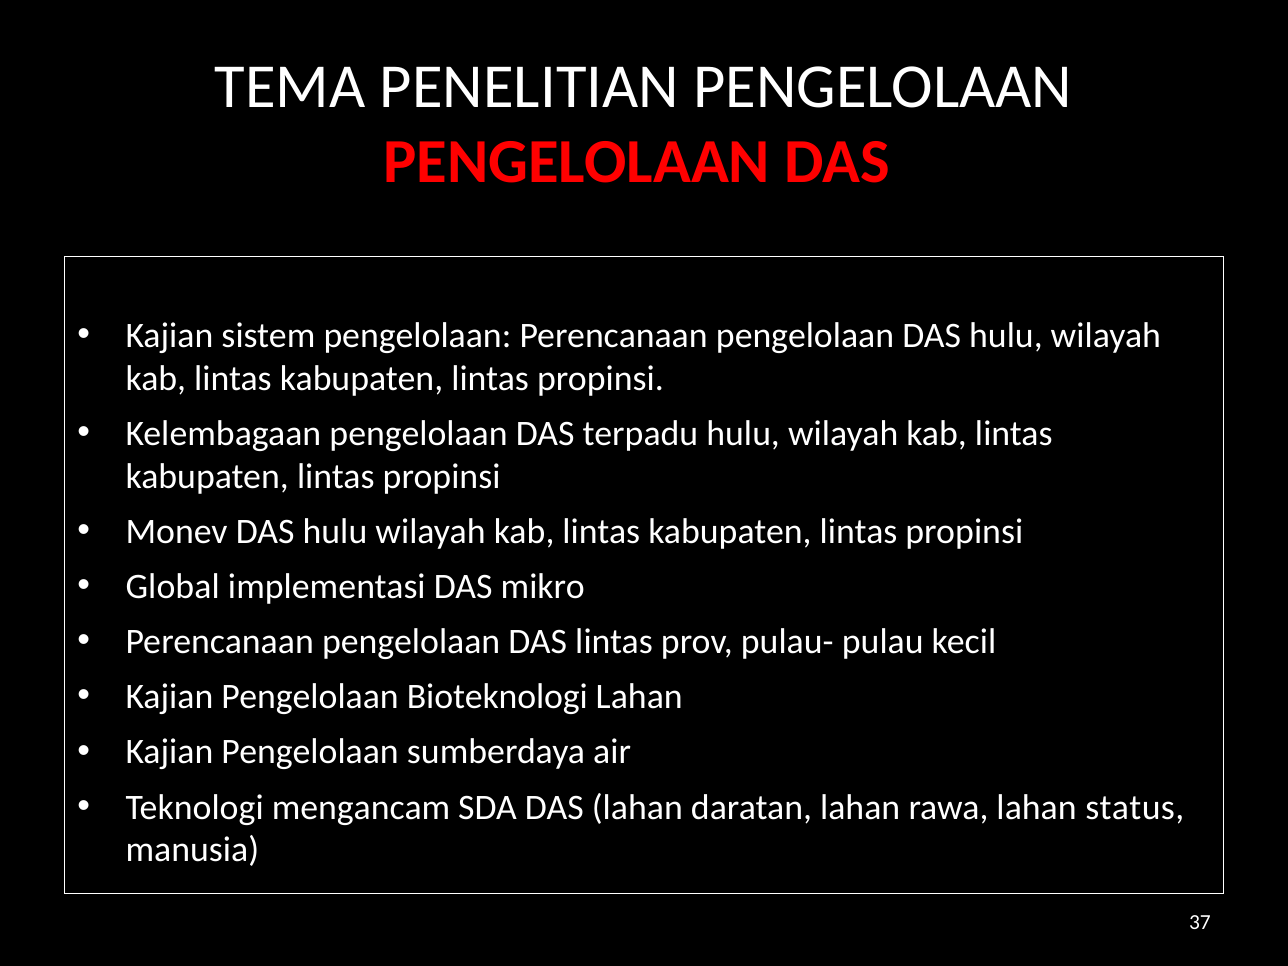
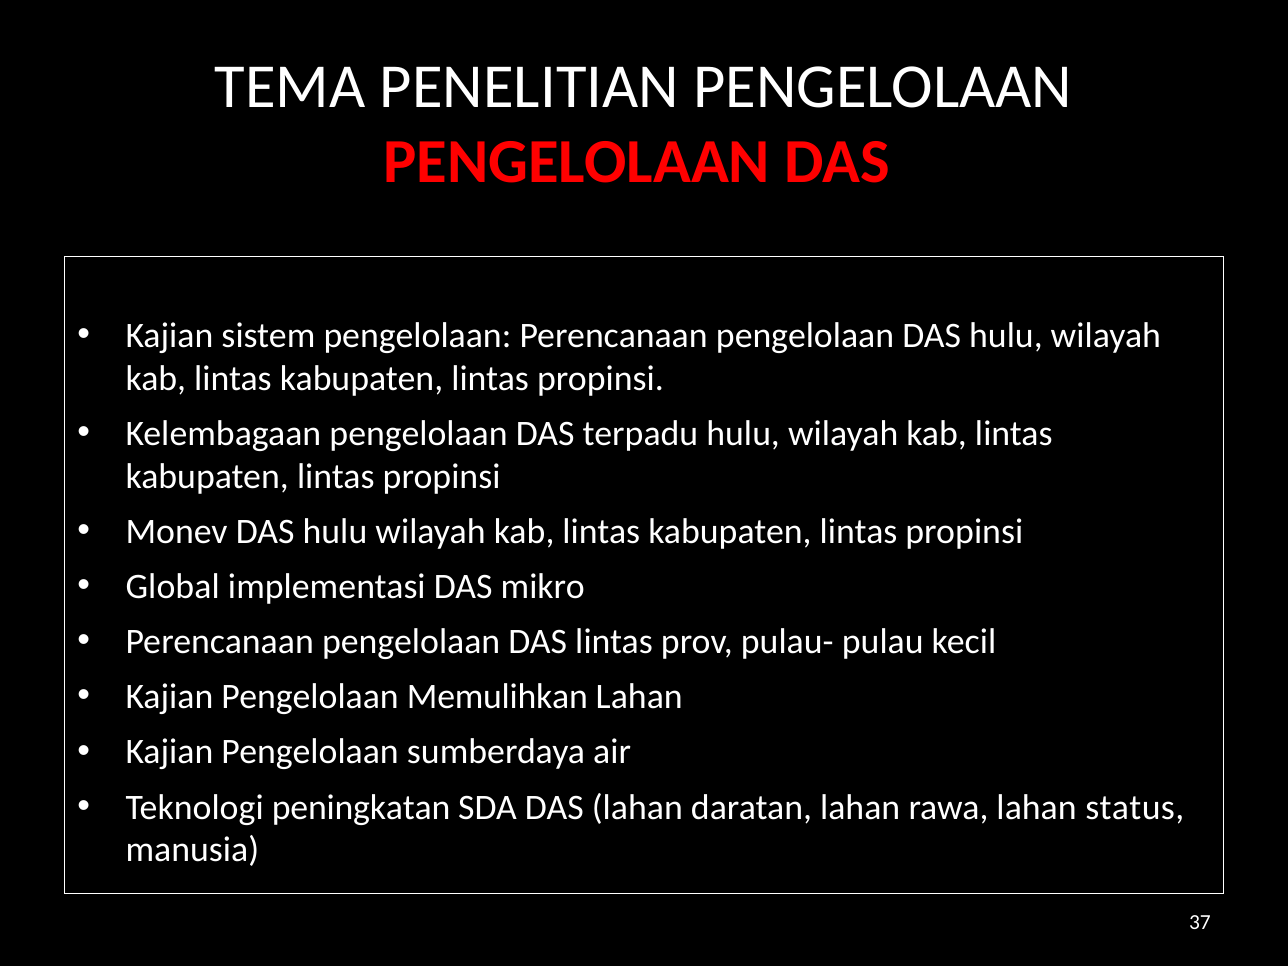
Bioteknologi: Bioteknologi -> Memulihkan
mengancam: mengancam -> peningkatan
